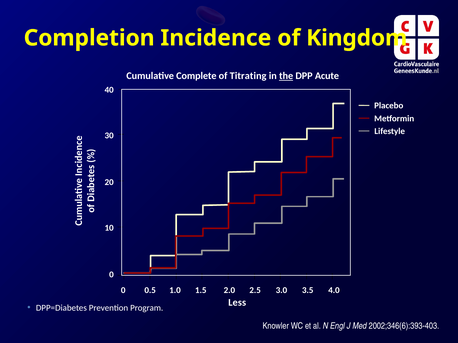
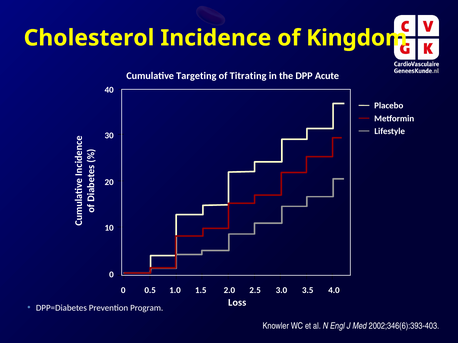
Completion: Completion -> Cholesterol
Complete: Complete -> Targeting
the underline: present -> none
Less: Less -> Loss
